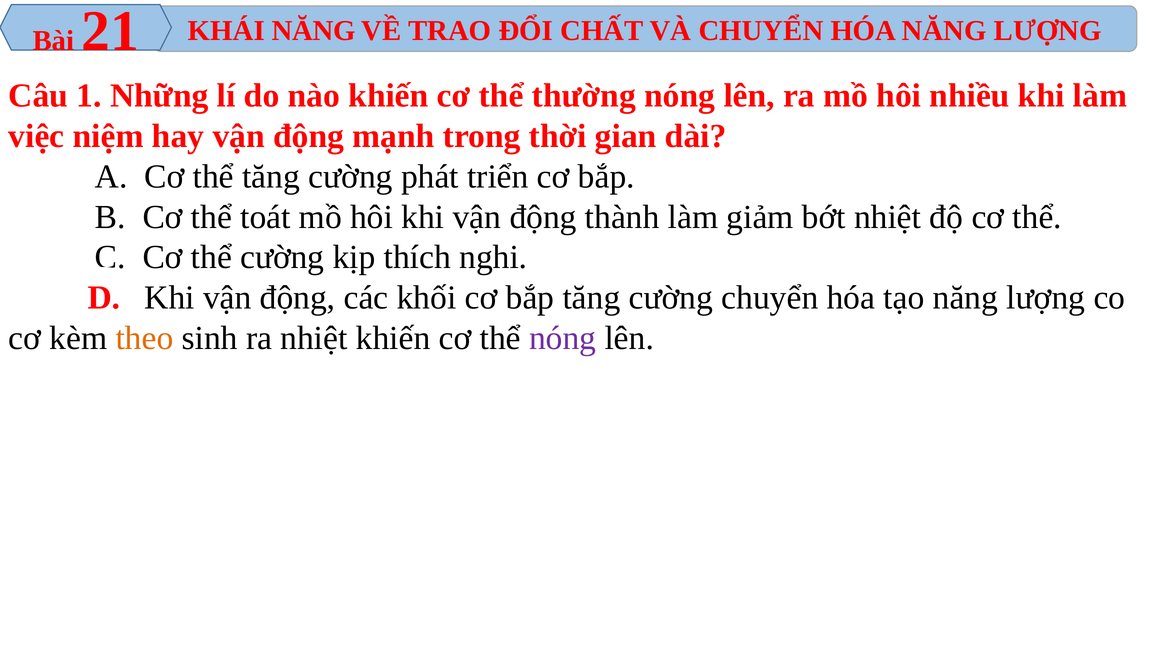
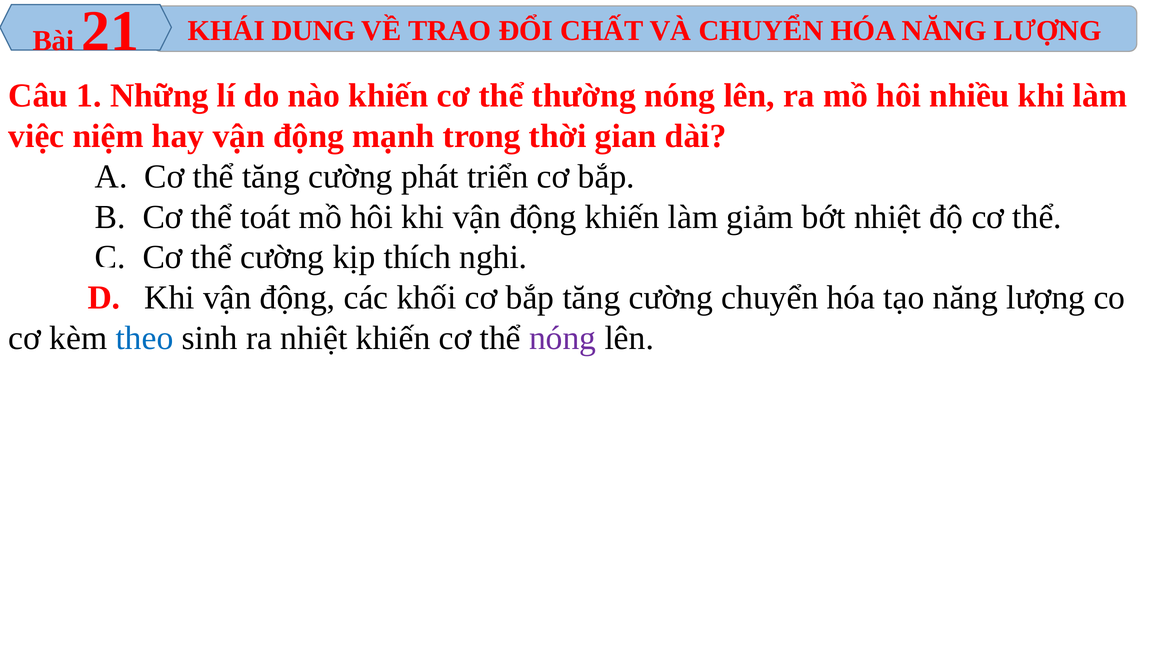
KHÁI NĂNG: NĂNG -> DUNG
động thành: thành -> khiến
theo colour: orange -> blue
